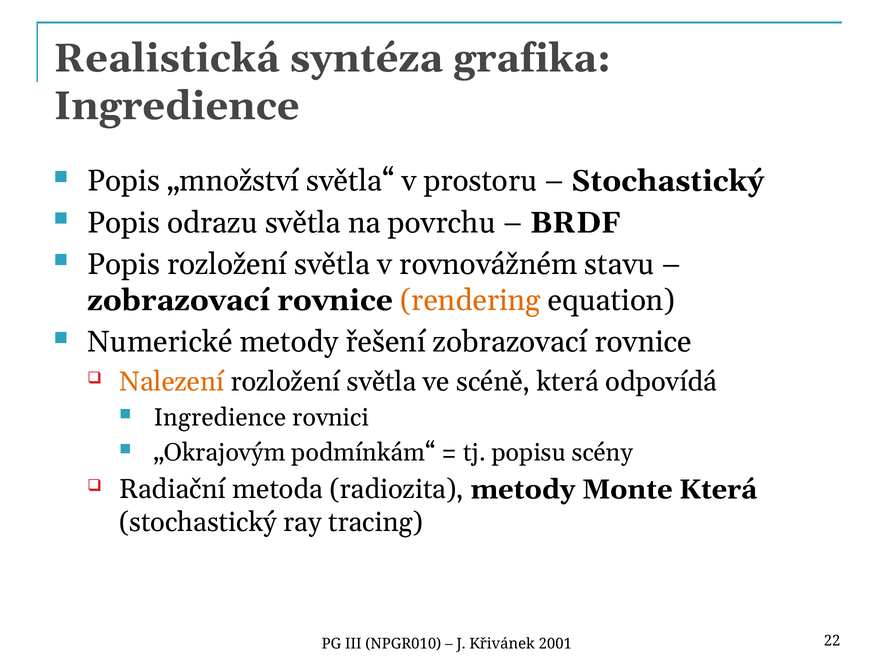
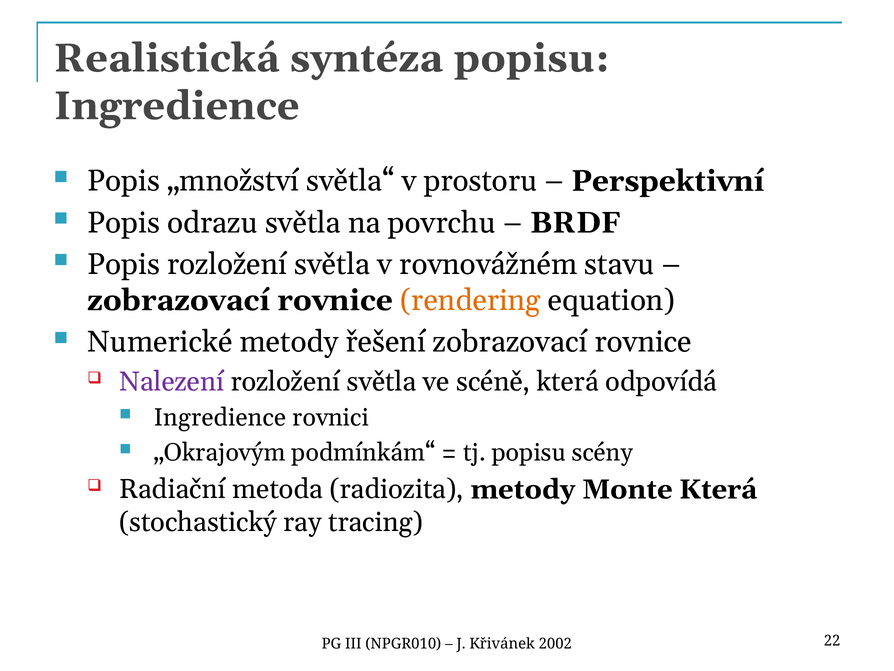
syntéza grafika: grafika -> popisu
Stochastický at (668, 181): Stochastický -> Perspektivní
Nalezení colour: orange -> purple
2001: 2001 -> 2002
